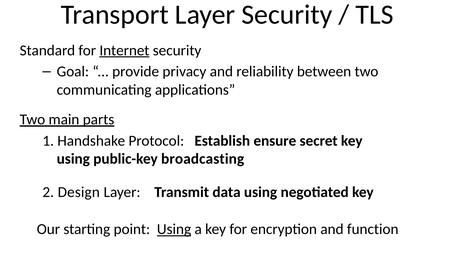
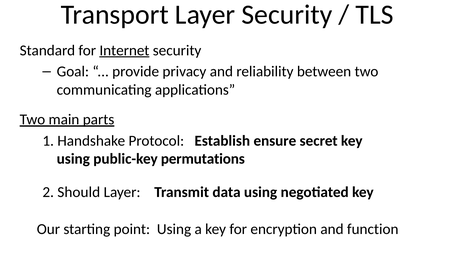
broadcasting: broadcasting -> permutations
Design: Design -> Should
Using at (174, 229) underline: present -> none
